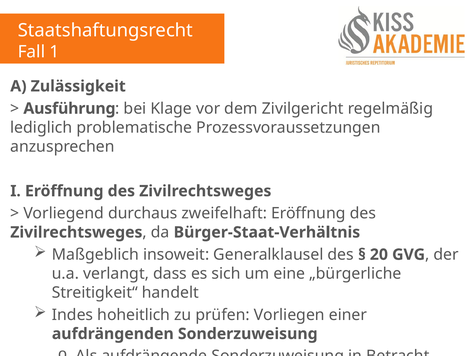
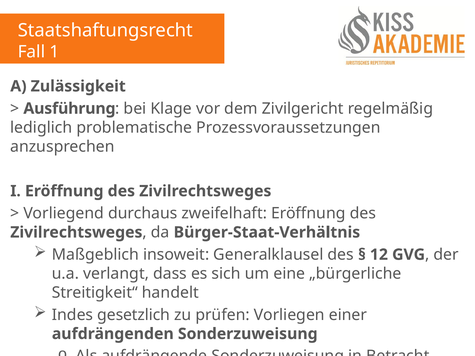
20: 20 -> 12
hoheitlich: hoheitlich -> gesetzlich
